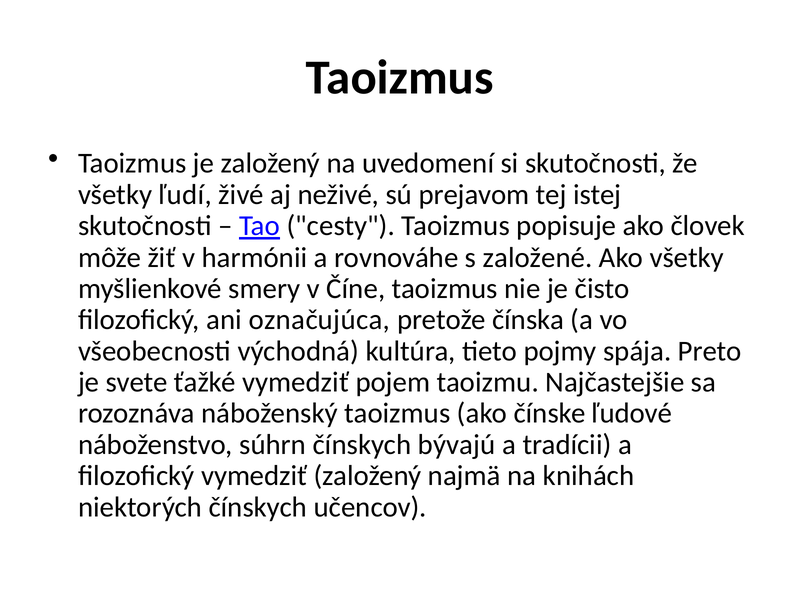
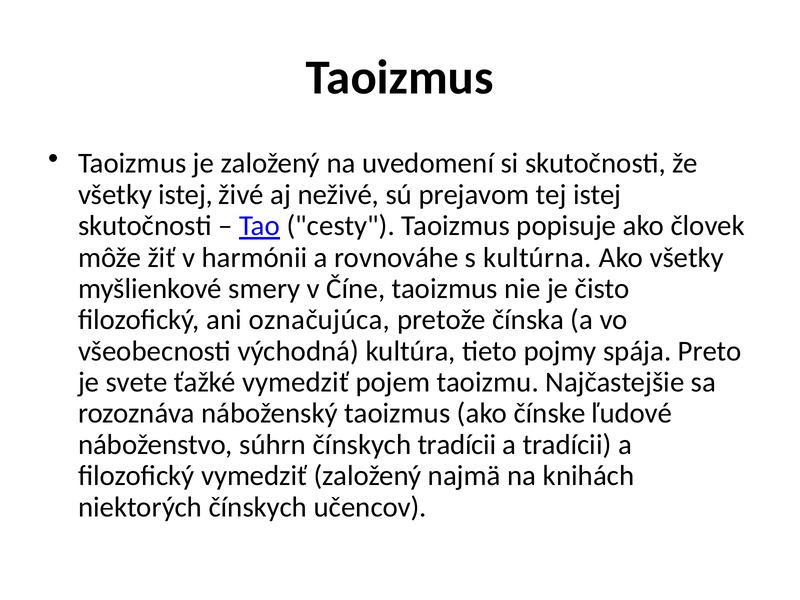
všetky ľudí: ľudí -> istej
založené: založené -> kultúrna
čínskych bývajú: bývajú -> tradícii
